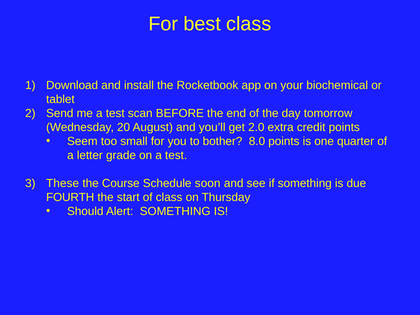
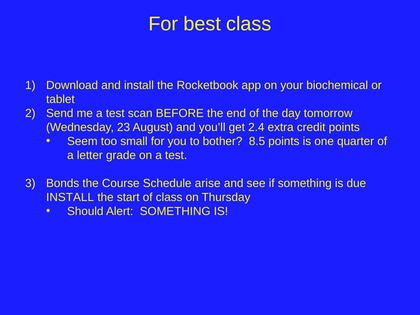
20: 20 -> 23
2.0: 2.0 -> 2.4
8.0: 8.0 -> 8.5
These: These -> Bonds
soon: soon -> arise
FOURTH at (70, 197): FOURTH -> INSTALL
